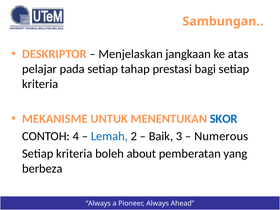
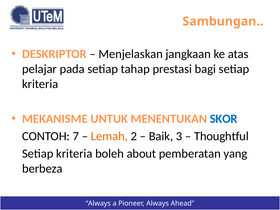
4: 4 -> 7
Lemah colour: blue -> orange
Numerous: Numerous -> Thoughtful
